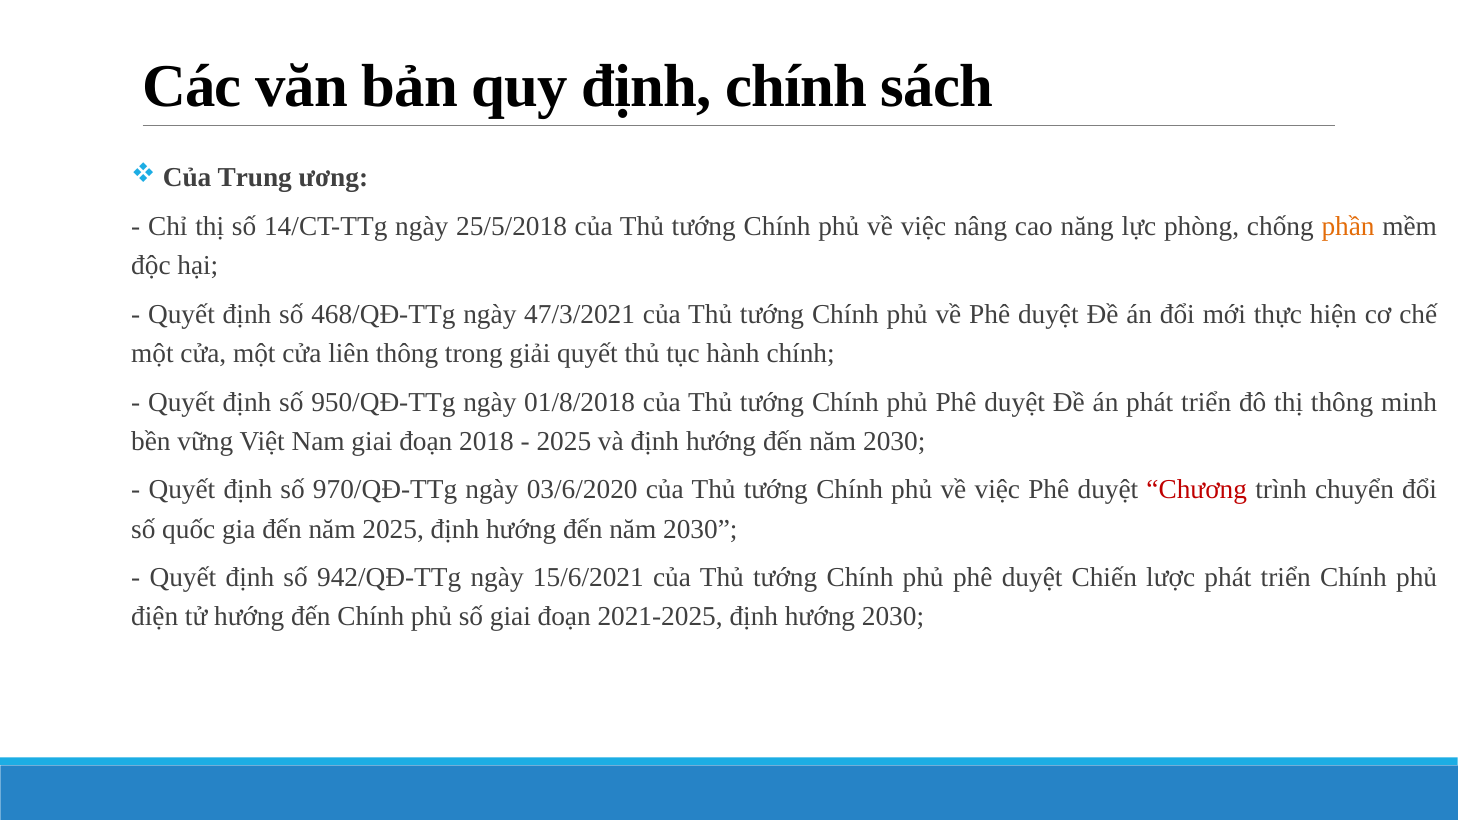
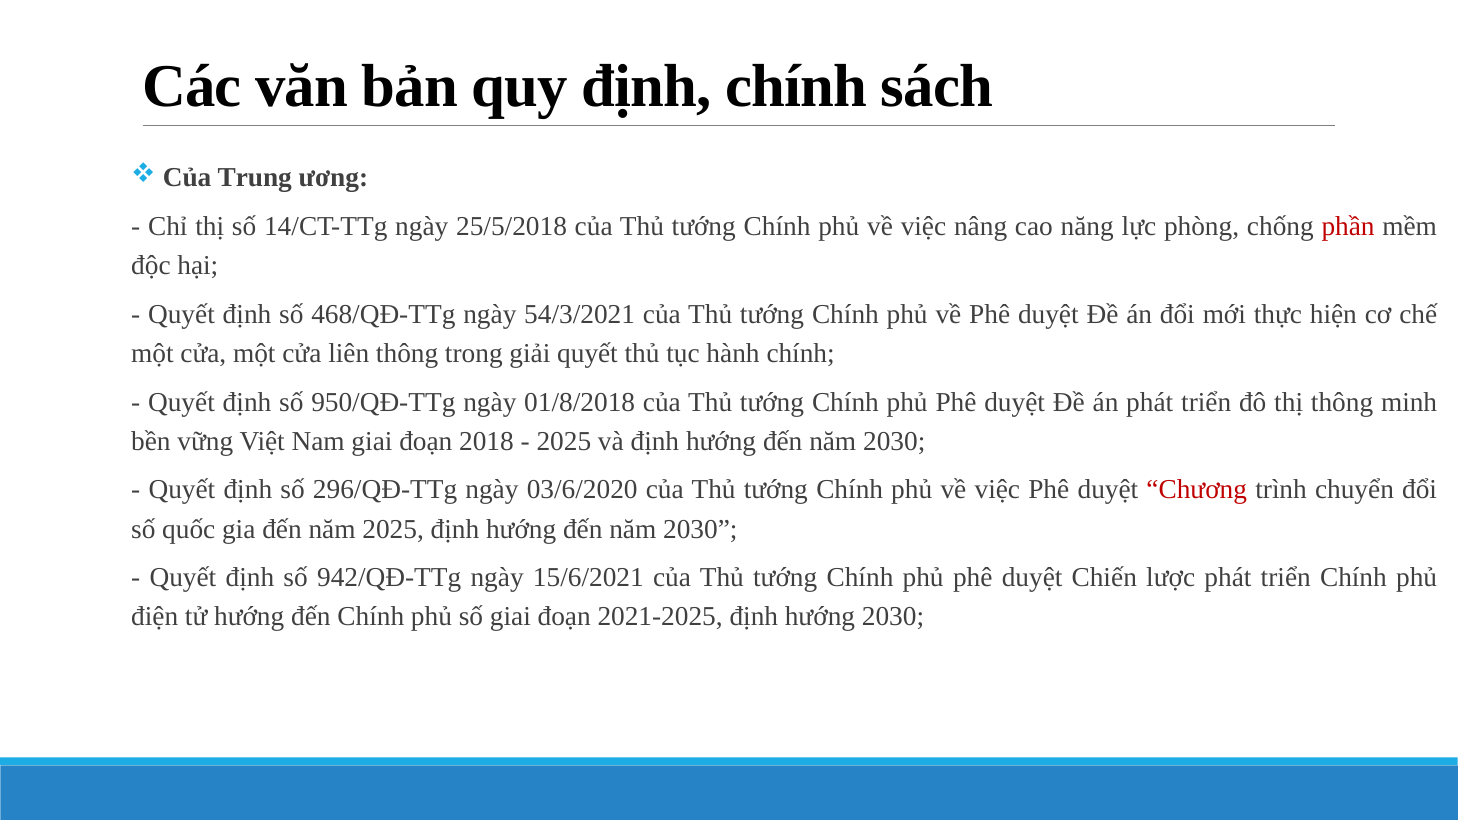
phần colour: orange -> red
47/3/2021: 47/3/2021 -> 54/3/2021
970/QĐ-TTg: 970/QĐ-TTg -> 296/QĐ-TTg
